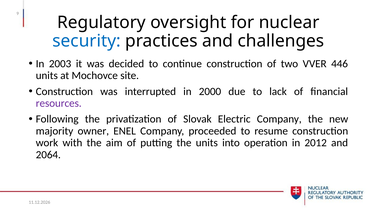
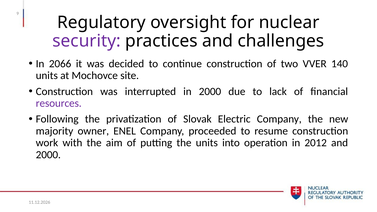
security colour: blue -> purple
2003: 2003 -> 2066
446: 446 -> 140
2064 at (48, 155): 2064 -> 2000
